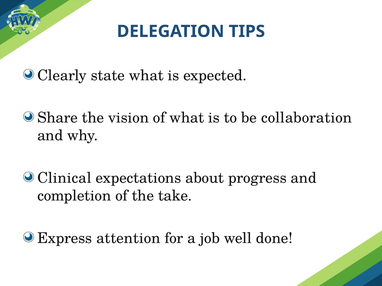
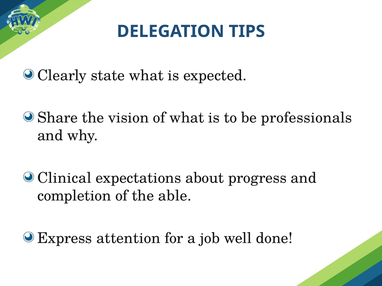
collaboration: collaboration -> professionals
take: take -> able
